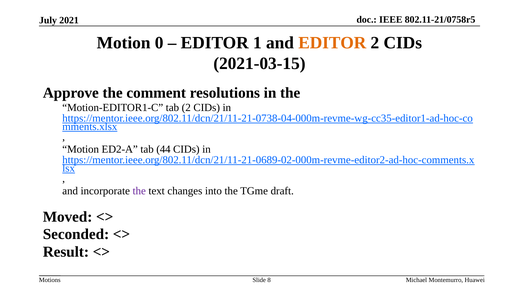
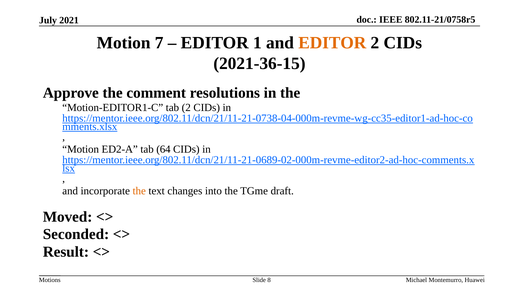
0: 0 -> 7
2021-03-15: 2021-03-15 -> 2021-36-15
44: 44 -> 64
the at (139, 191) colour: purple -> orange
